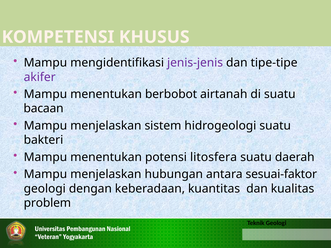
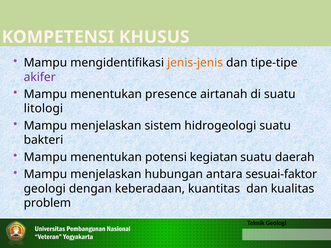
jenis-jenis colour: purple -> orange
berbobot: berbobot -> presence
bacaan: bacaan -> litologi
litosfera: litosfera -> kegiatan
